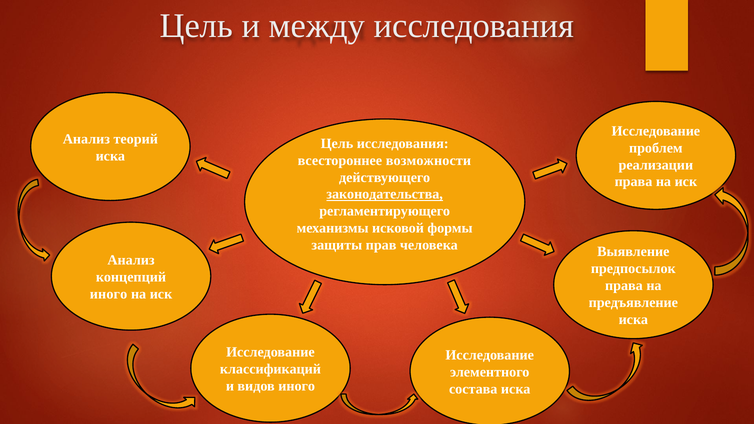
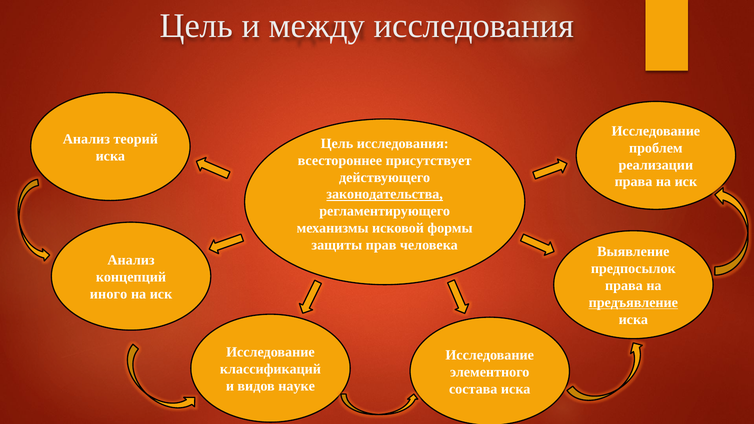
возможности: возможности -> присутствует
предъявление underline: none -> present
видов иного: иного -> науке
